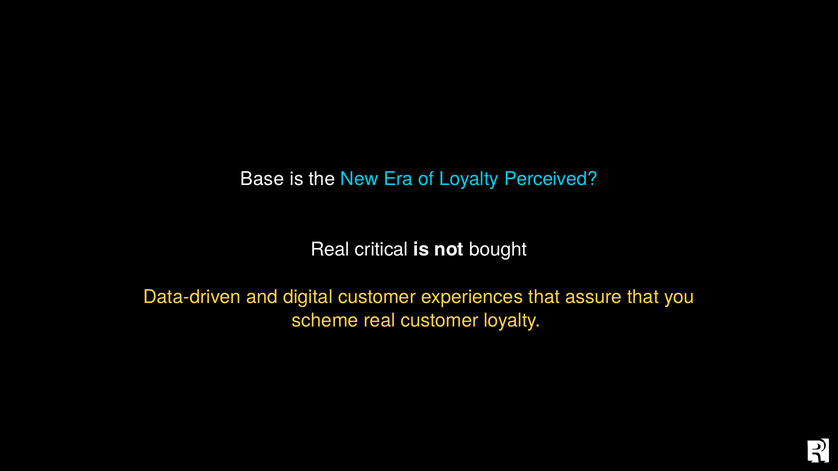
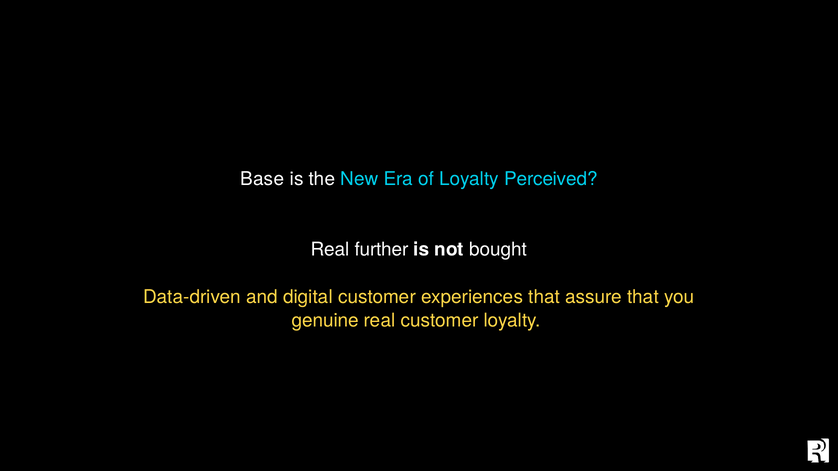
critical: critical -> further
scheme: scheme -> genuine
